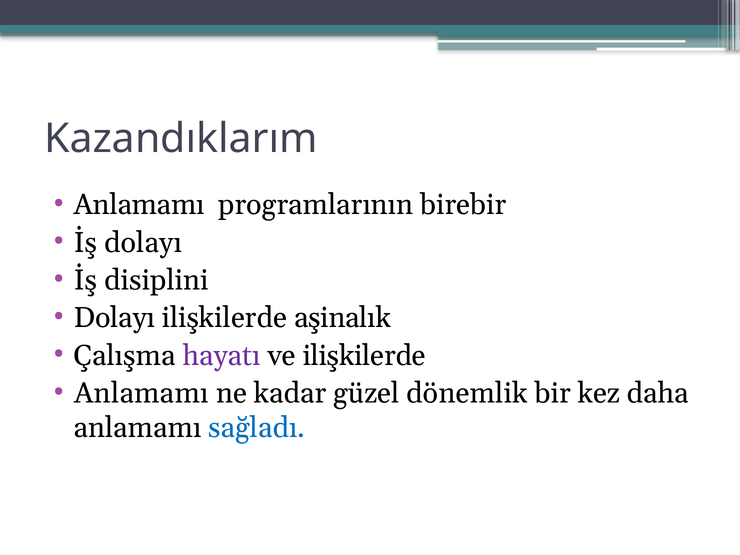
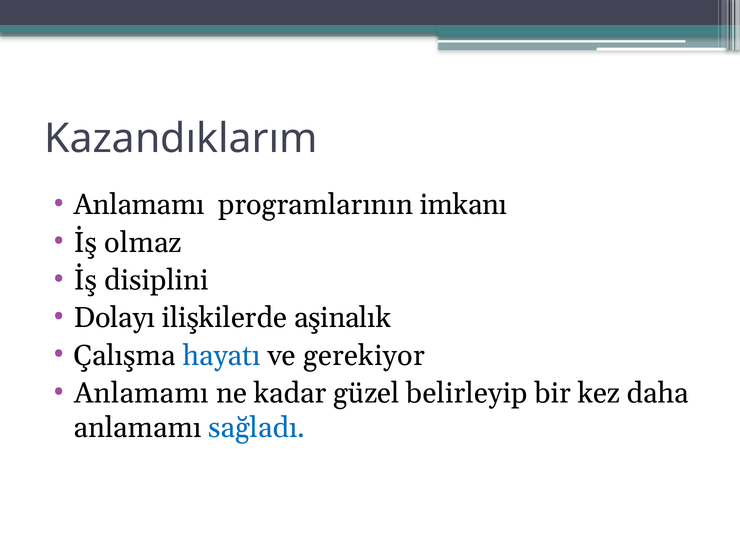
birebir: birebir -> imkanı
İş dolayı: dolayı -> olmaz
hayatı colour: purple -> blue
ve ilişkilerde: ilişkilerde -> gerekiyor
dönemlik: dönemlik -> belirleyip
